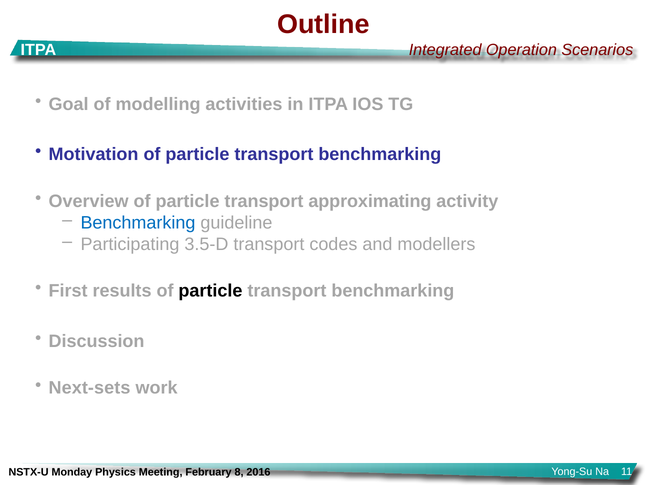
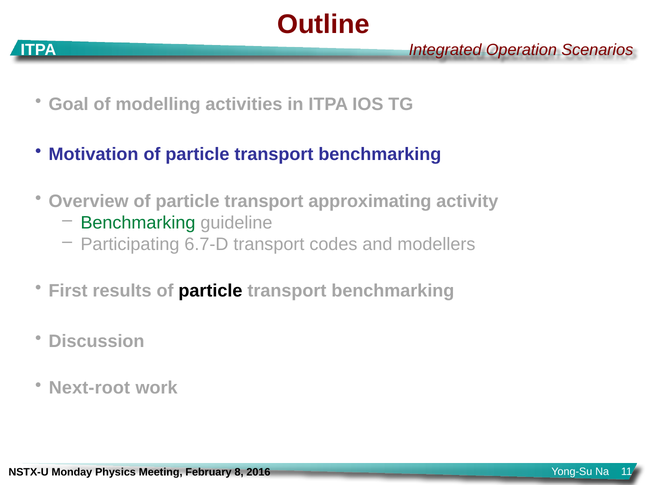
Benchmarking at (138, 223) colour: blue -> green
3.5-D: 3.5-D -> 6.7-D
Next-sets: Next-sets -> Next-root
